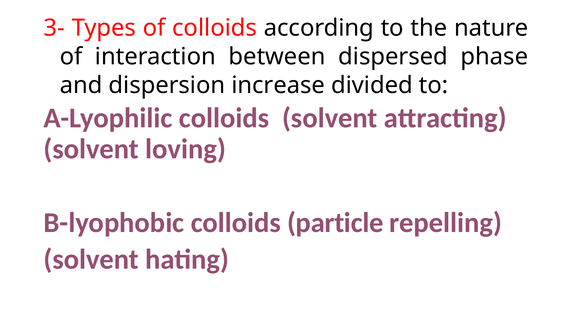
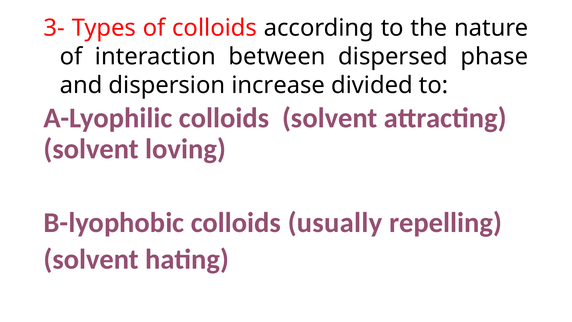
particle: particle -> usually
